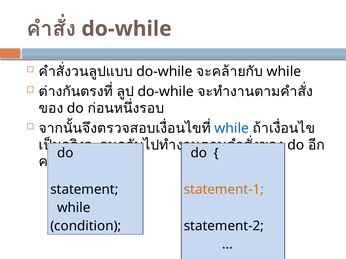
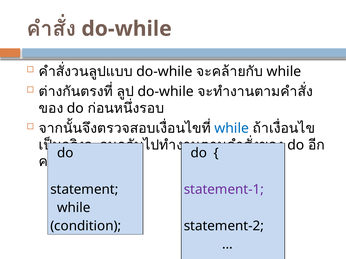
statement-1 colour: orange -> purple
